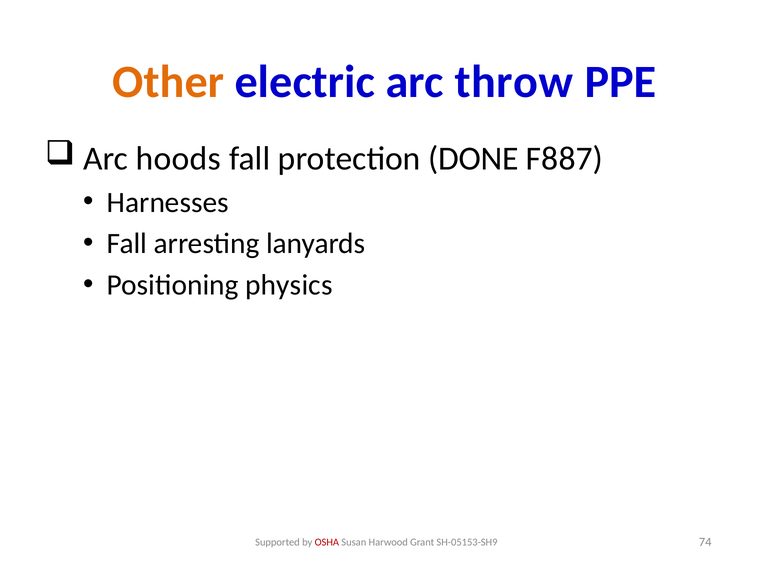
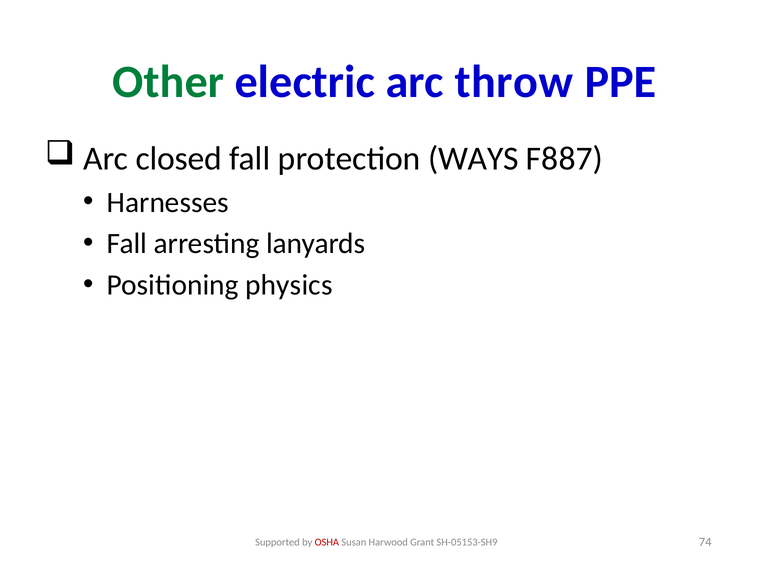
Other colour: orange -> green
hoods: hoods -> closed
DONE: DONE -> WAYS
